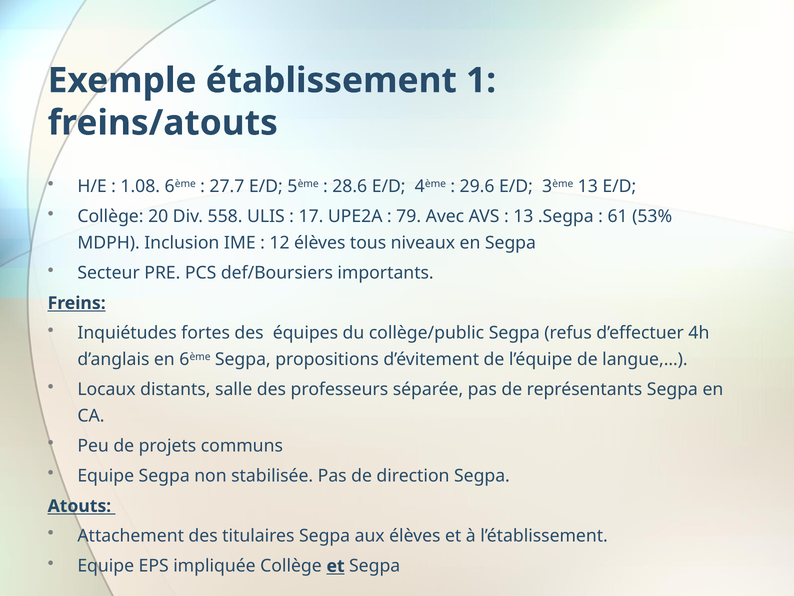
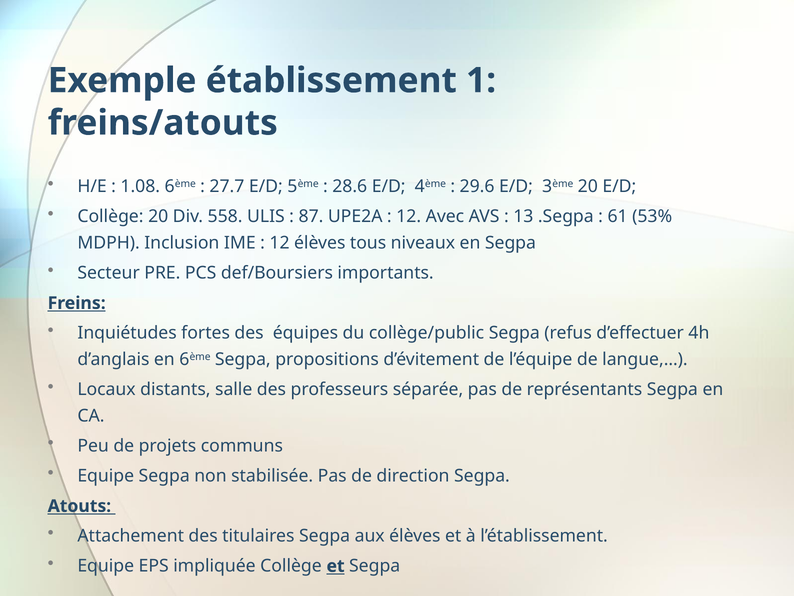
3ème 13: 13 -> 20
17: 17 -> 87
79 at (409, 216): 79 -> 12
